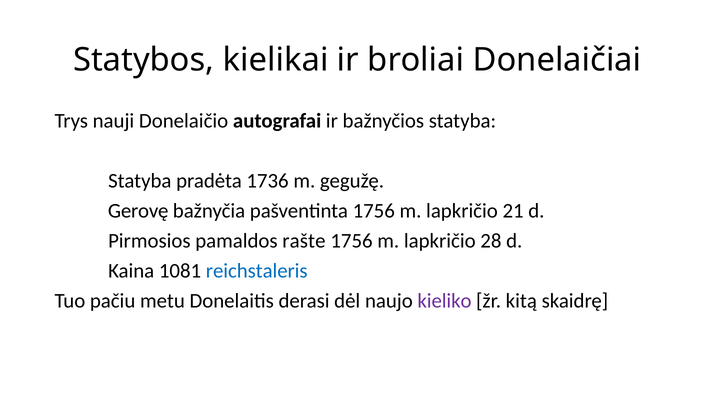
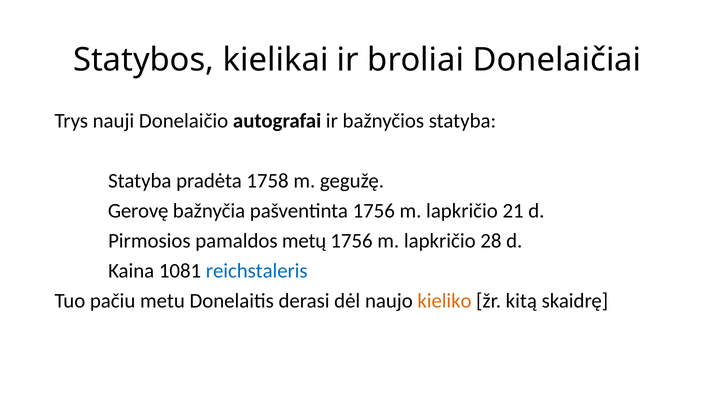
1736: 1736 -> 1758
rašte: rašte -> metų
kieliko colour: purple -> orange
